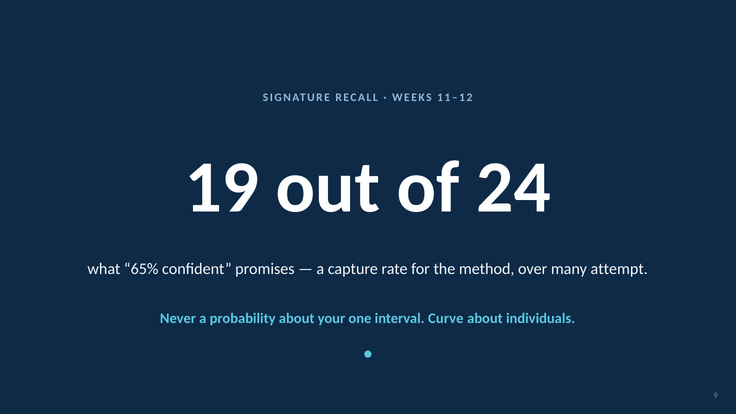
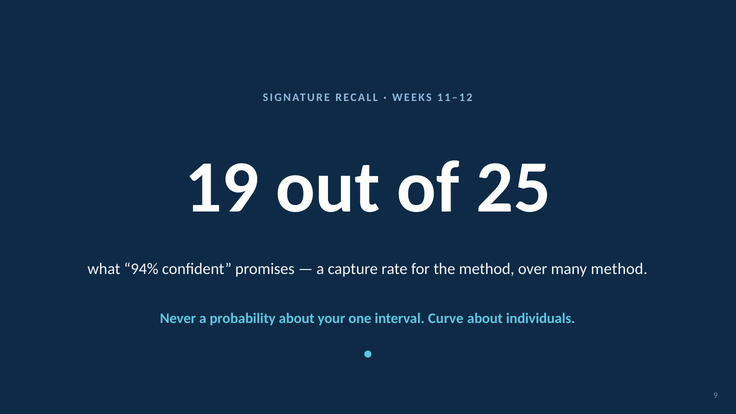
24: 24 -> 25
65%: 65% -> 94%
many attempt: attempt -> method
